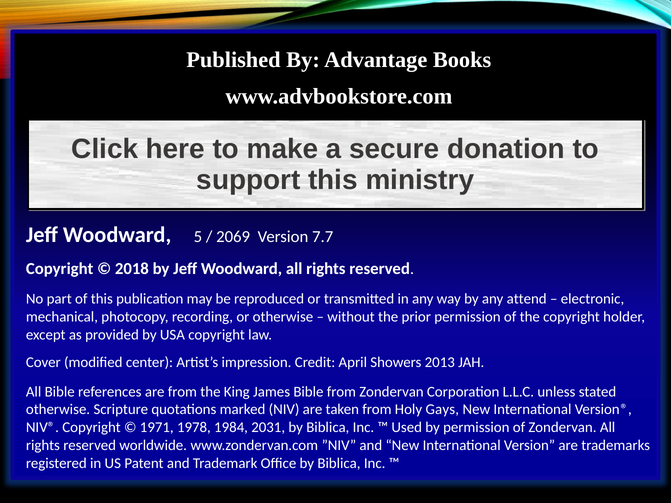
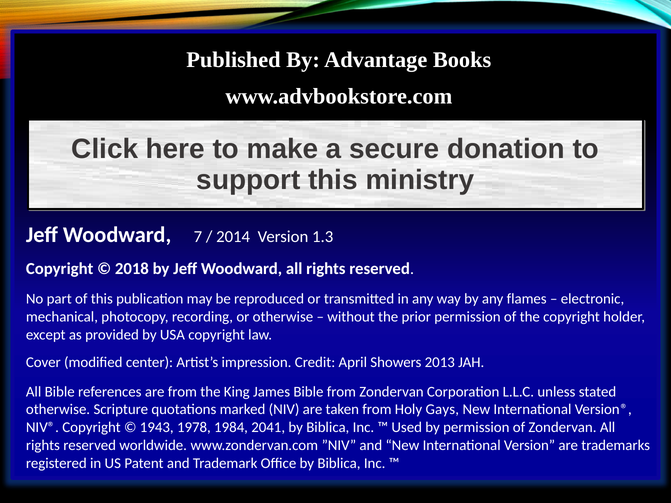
5: 5 -> 7
2069: 2069 -> 2014
7.7: 7.7 -> 1.3
attend: attend -> flames
1971: 1971 -> 1943
2031: 2031 -> 2041
